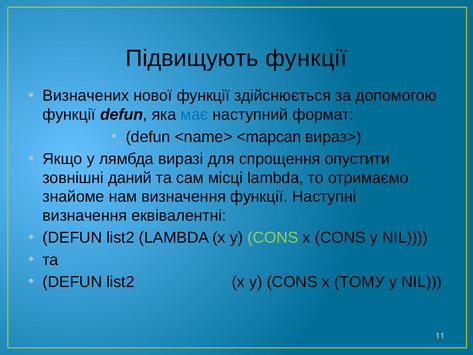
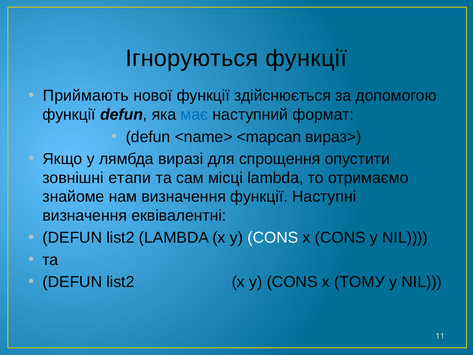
Підвищують: Підвищують -> Ігноруються
Визначених: Визначених -> Приймають
даний: даний -> етапи
CONS at (273, 238) colour: light green -> white
